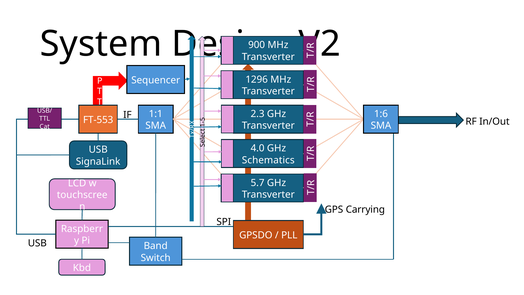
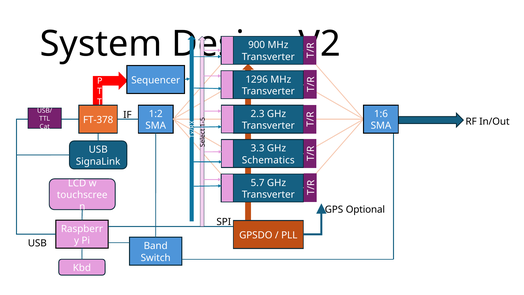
1:1: 1:1 -> 1:2
FT-553: FT-553 -> FT-378
4.0: 4.0 -> 3.3
Carrying: Carrying -> Optional
